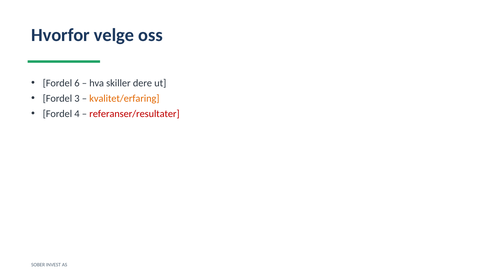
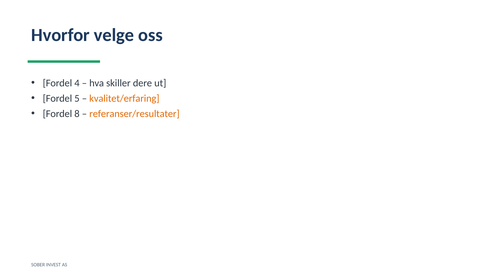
6: 6 -> 4
3: 3 -> 5
4: 4 -> 8
referanser/resultater colour: red -> orange
